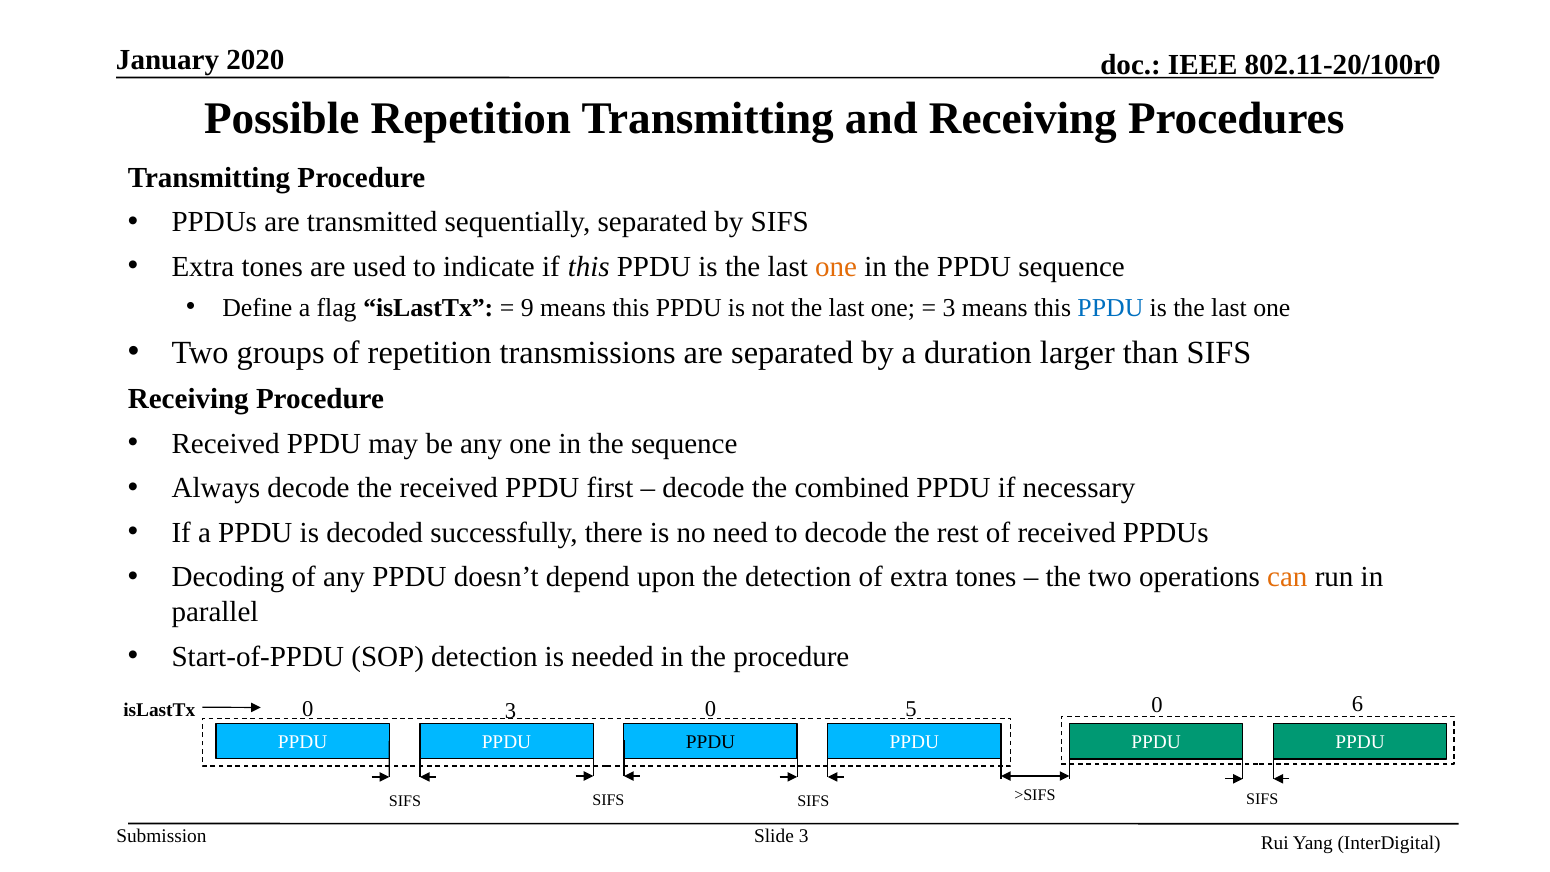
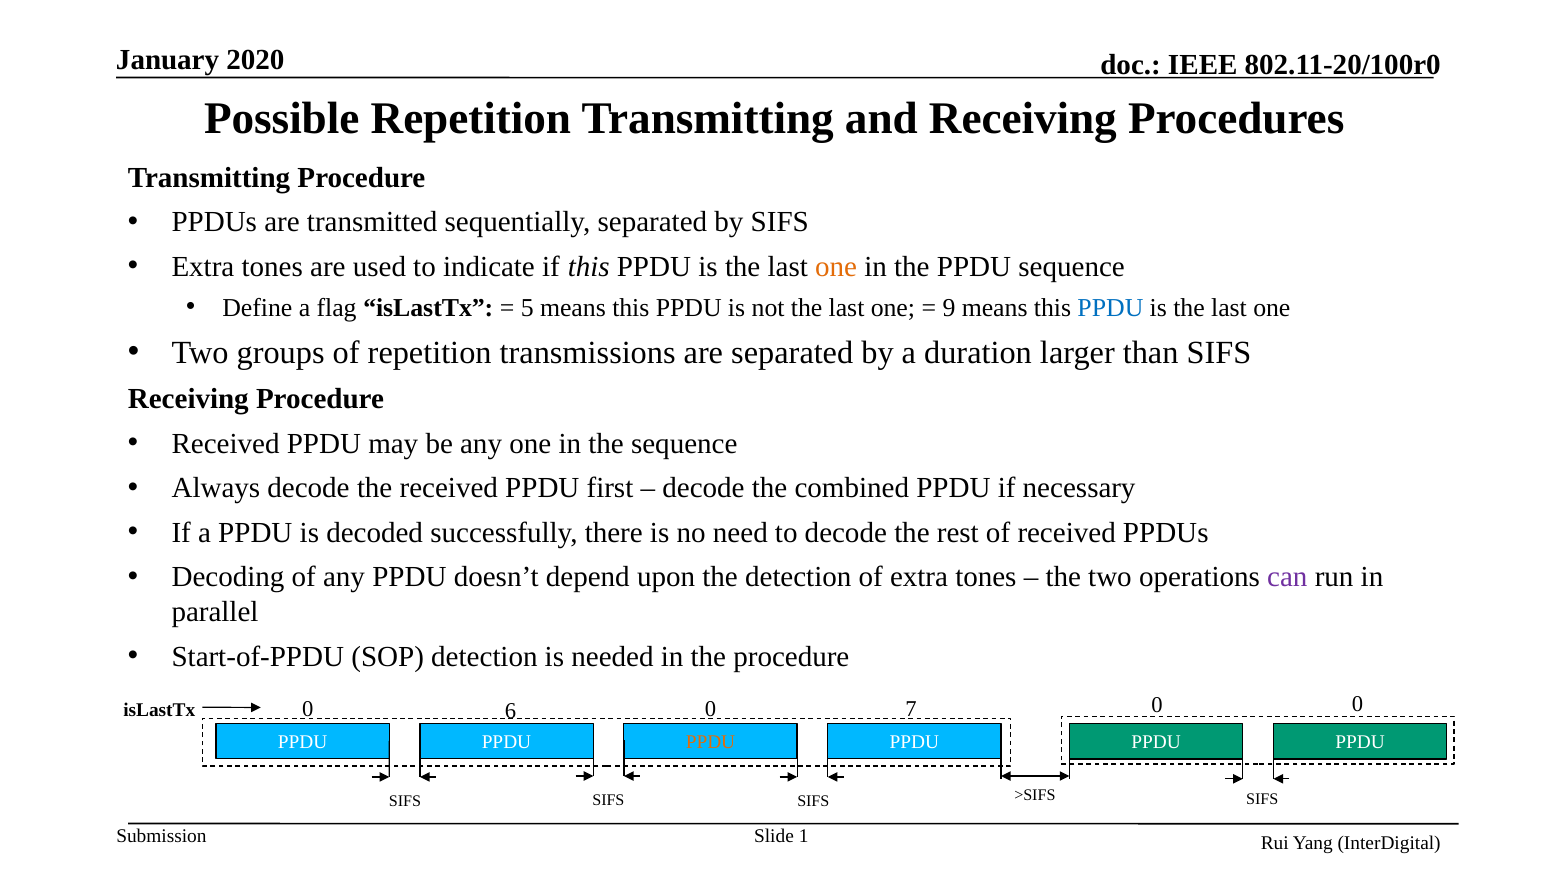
9: 9 -> 5
3 at (949, 307): 3 -> 9
can colour: orange -> purple
0 6: 6 -> 0
0 3: 3 -> 6
5: 5 -> 7
PPDU at (710, 742) colour: black -> orange
Slide 3: 3 -> 1
